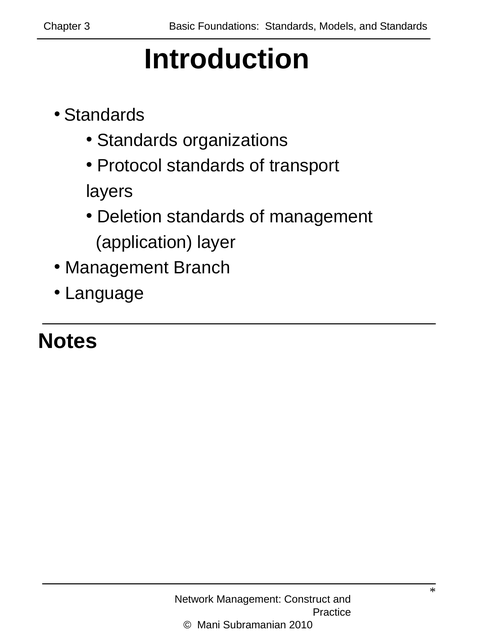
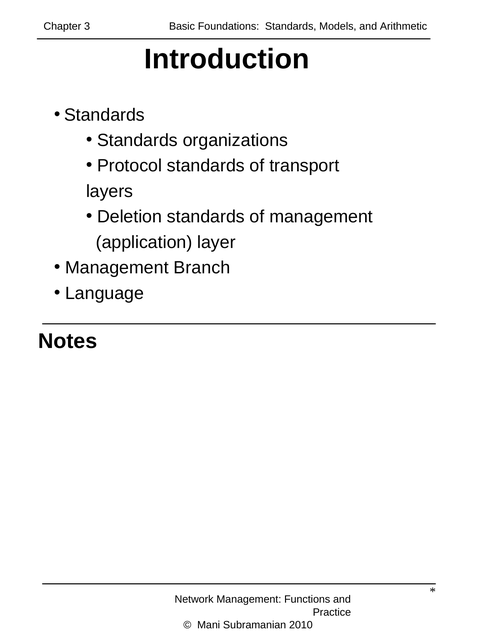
and Standards: Standards -> Arithmetic
Construct: Construct -> Functions
